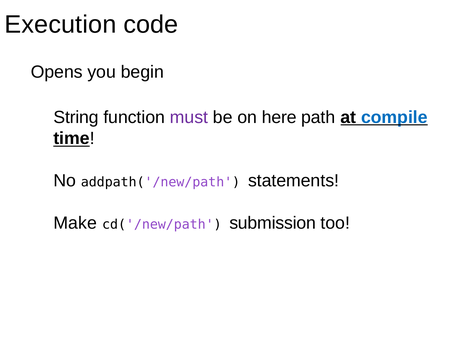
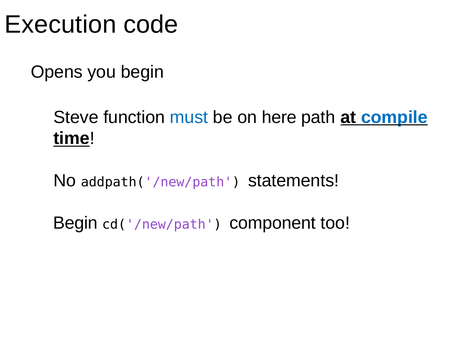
String: String -> Steve
must colour: purple -> blue
Make at (75, 223): Make -> Begin
submission: submission -> component
